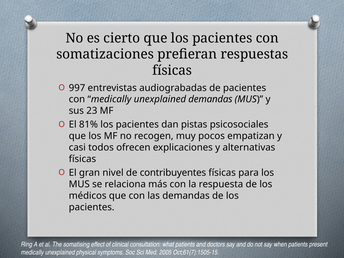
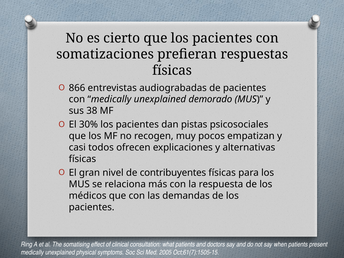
997: 997 -> 866
unexplained demandas: demandas -> demorado
23: 23 -> 38
81%: 81% -> 30%
